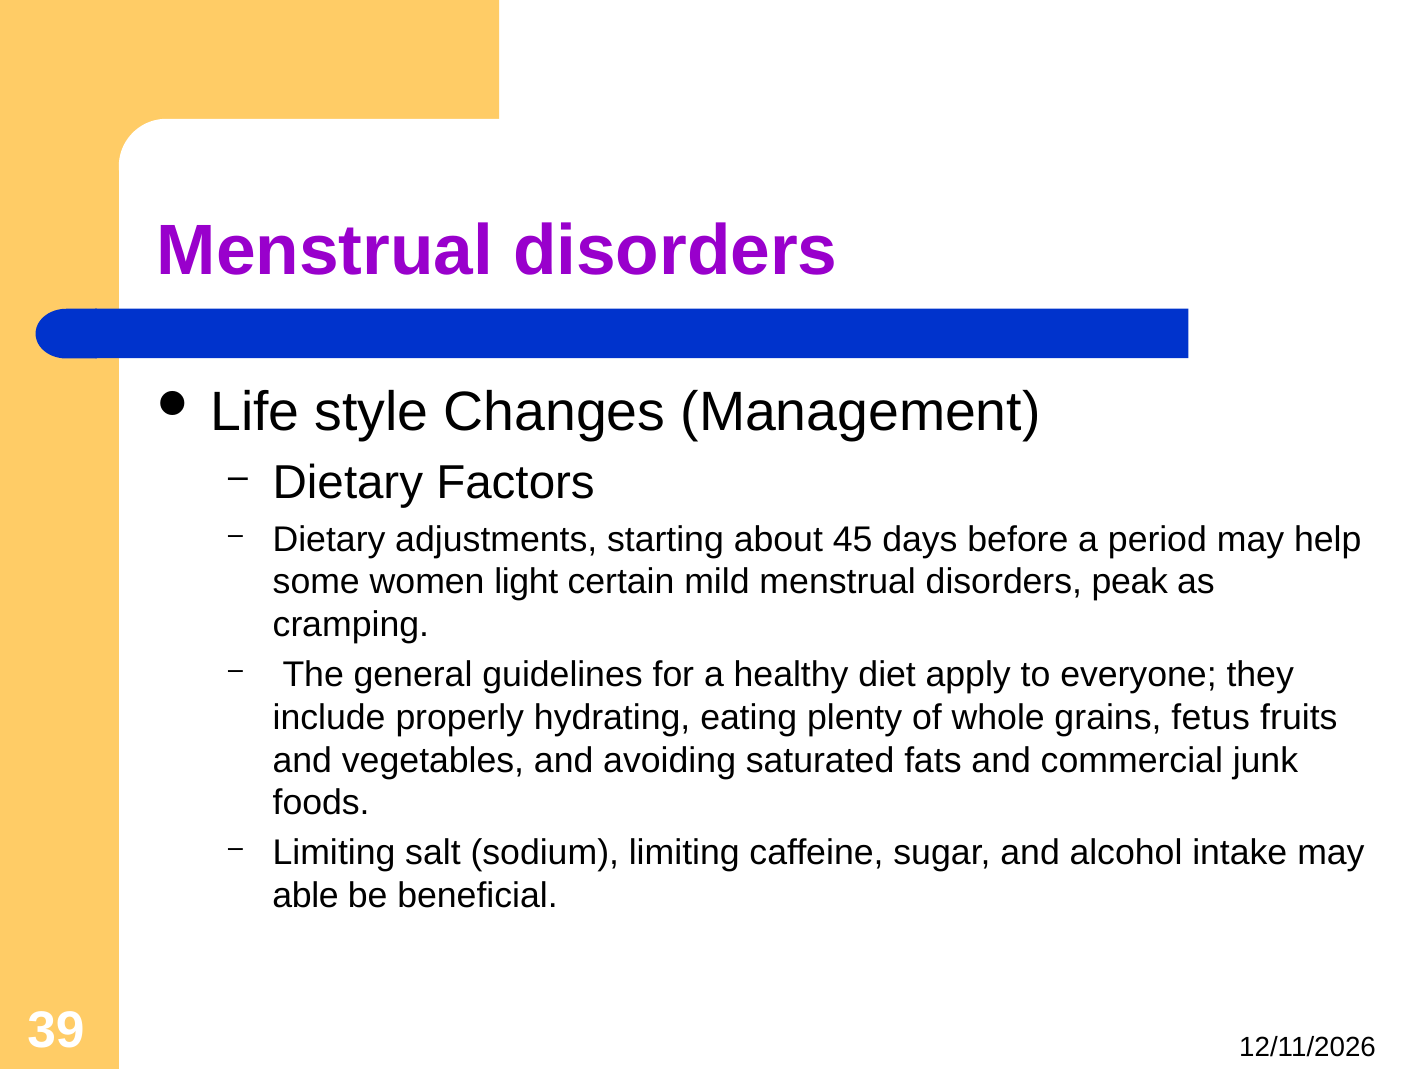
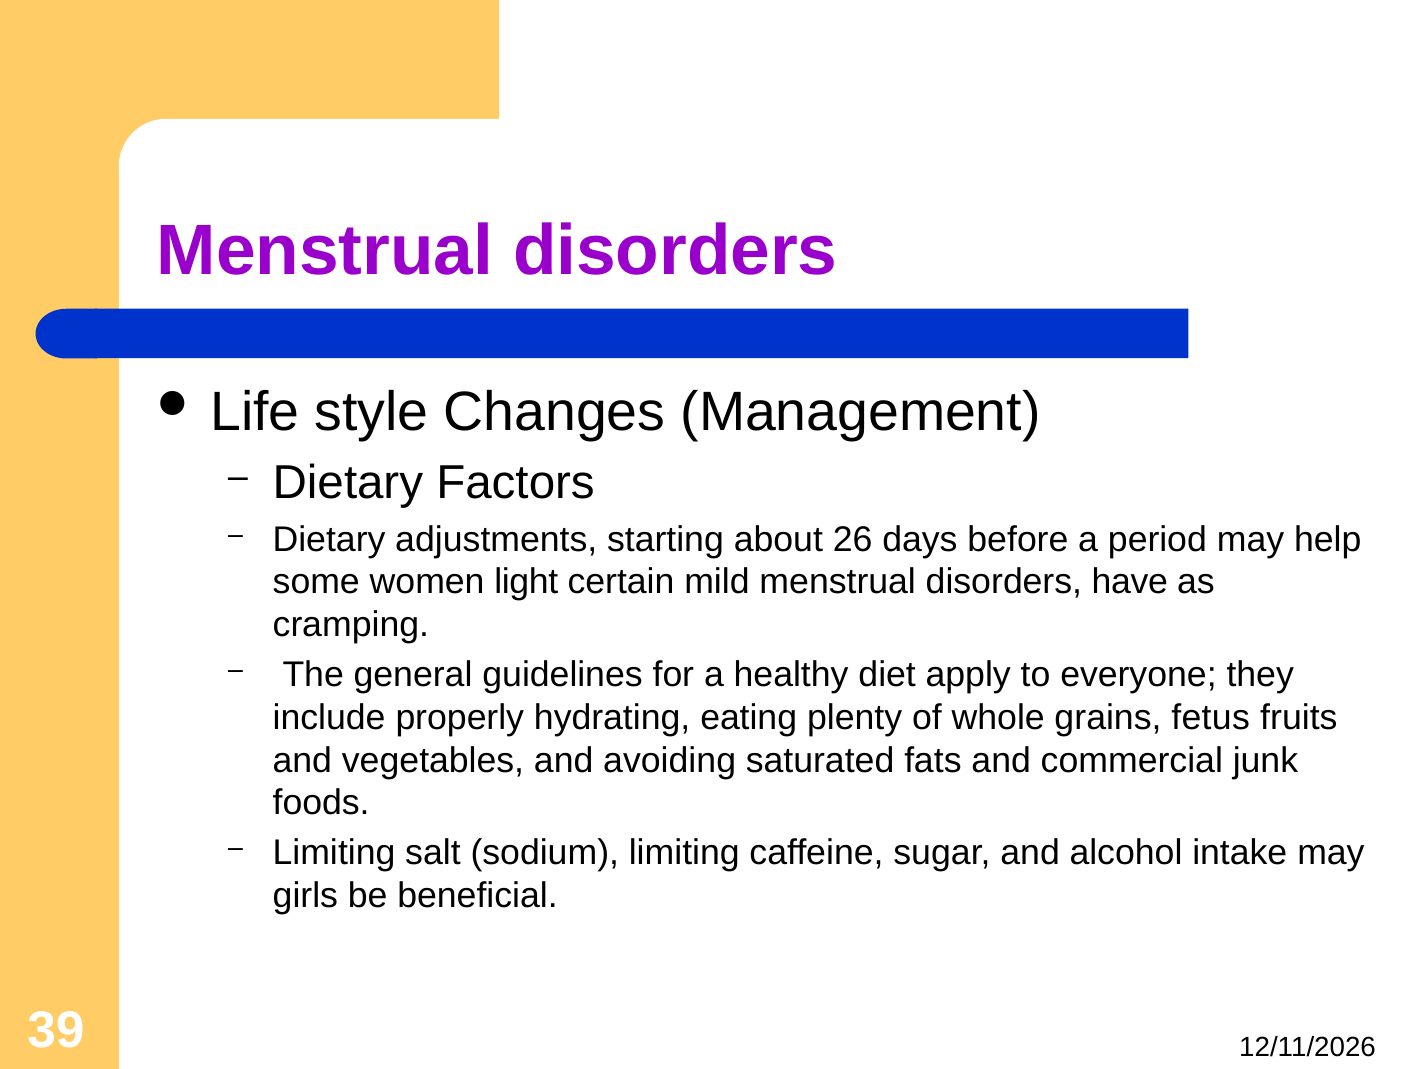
45: 45 -> 26
peak: peak -> have
able: able -> girls
